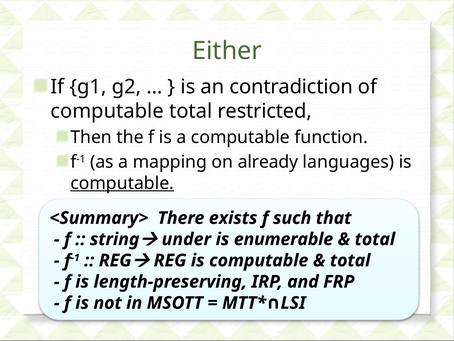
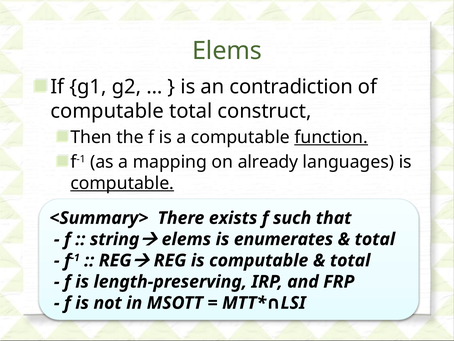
Either at (227, 51): Either -> Elems
restricted: restricted -> construct
function underline: none -> present
under at (186, 239): under -> elems
enumerable: enumerable -> enumerates
